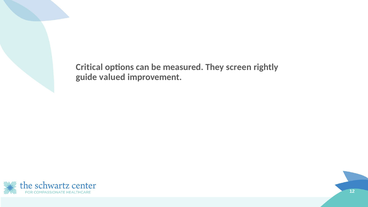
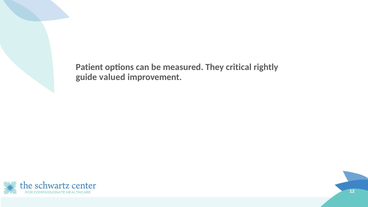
Critical: Critical -> Patient
screen: screen -> critical
